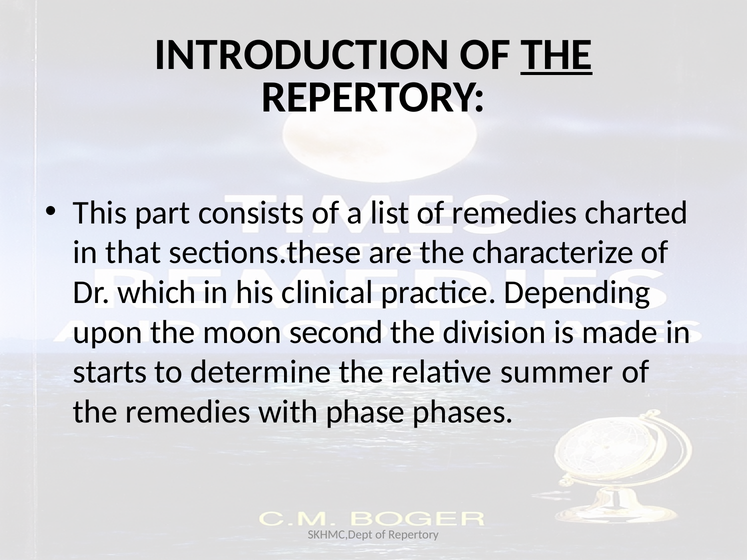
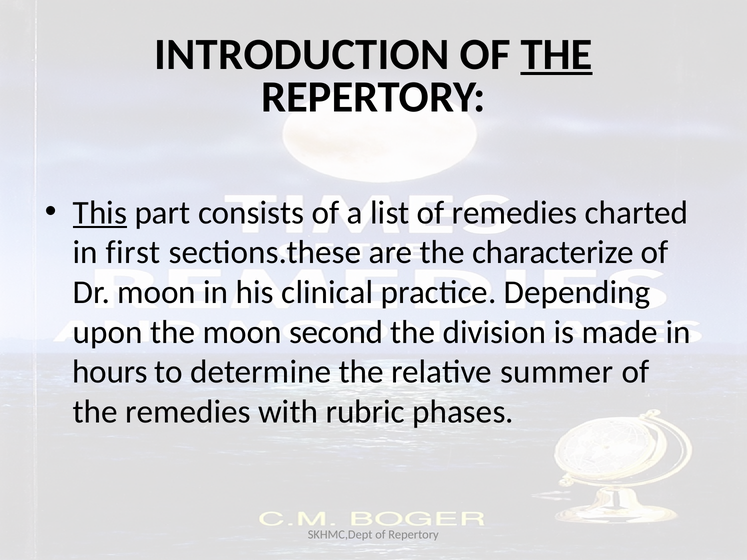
This underline: none -> present
that: that -> first
Dr which: which -> moon
starts: starts -> hours
phase: phase -> rubric
